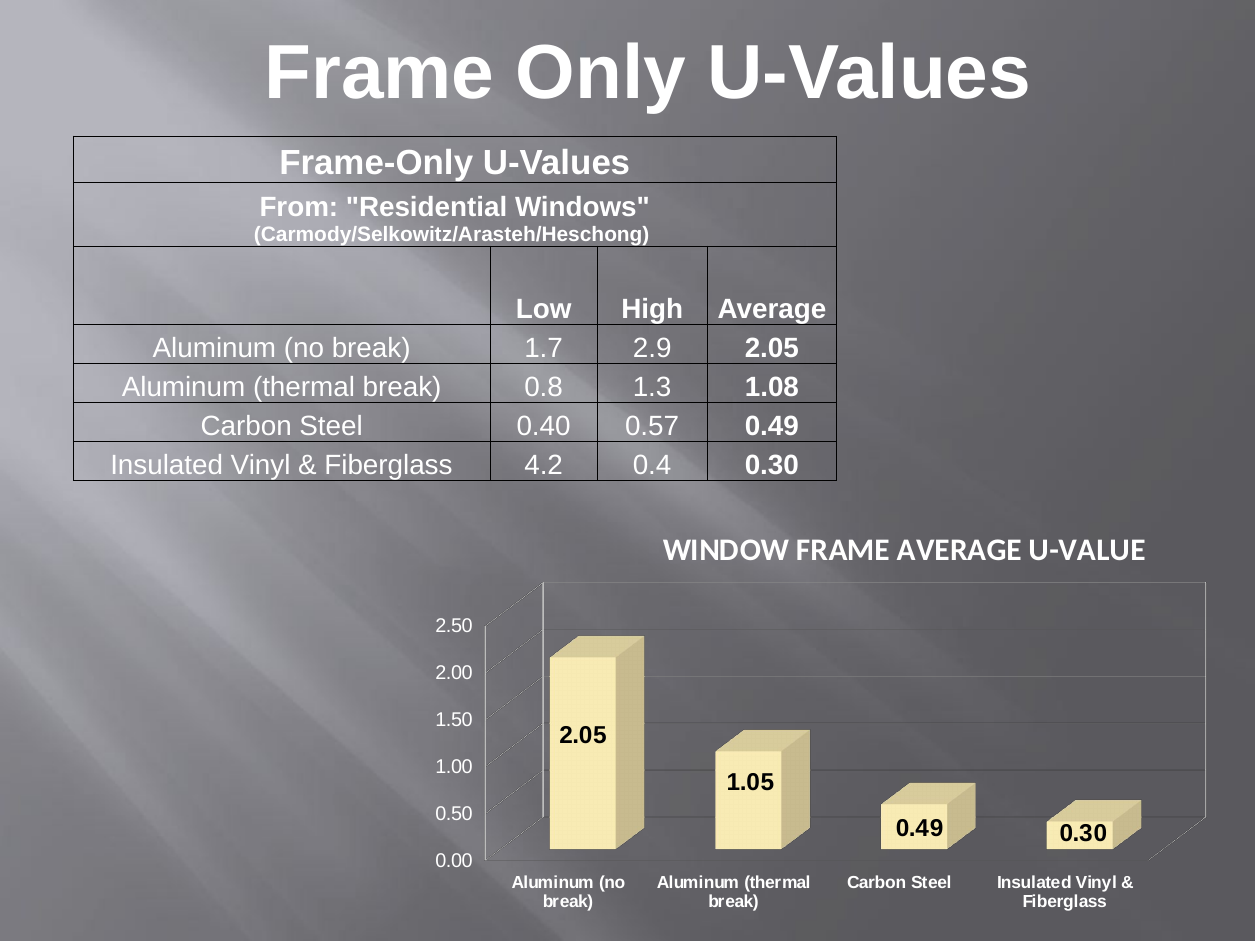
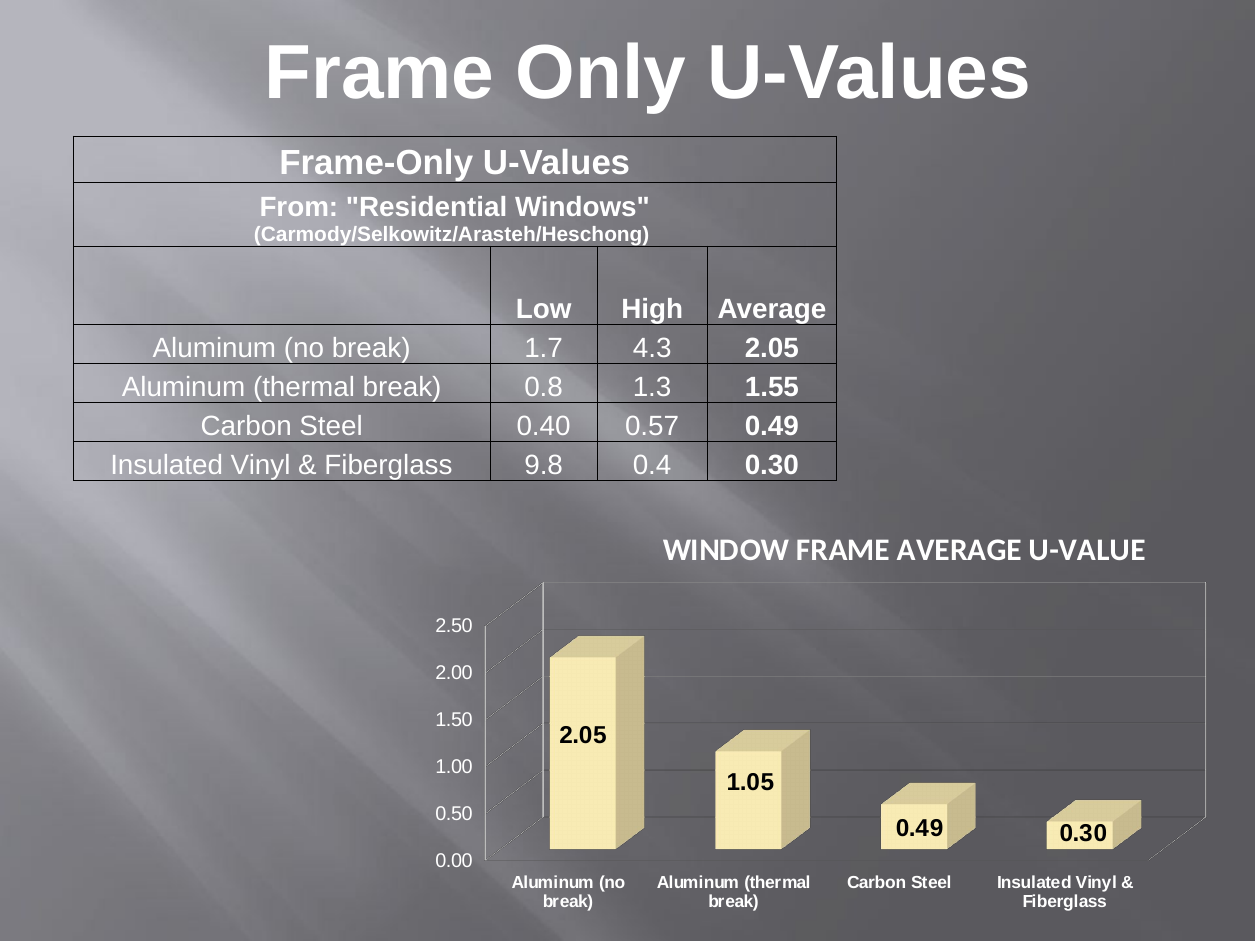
2.9: 2.9 -> 4.3
1.08: 1.08 -> 1.55
4.2: 4.2 -> 9.8
